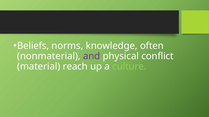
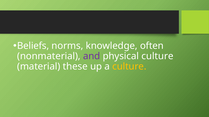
physical conflict: conflict -> culture
reach: reach -> these
culture at (129, 67) colour: light green -> yellow
